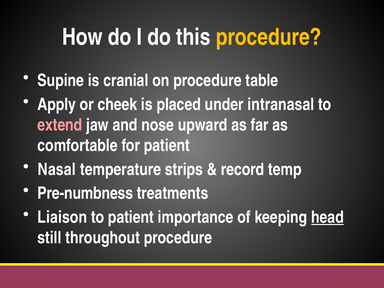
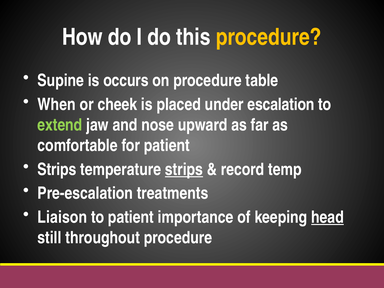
cranial: cranial -> occurs
Apply: Apply -> When
intranasal: intranasal -> escalation
extend colour: pink -> light green
Nasal at (57, 169): Nasal -> Strips
strips at (184, 169) underline: none -> present
Pre-numbness: Pre-numbness -> Pre-escalation
